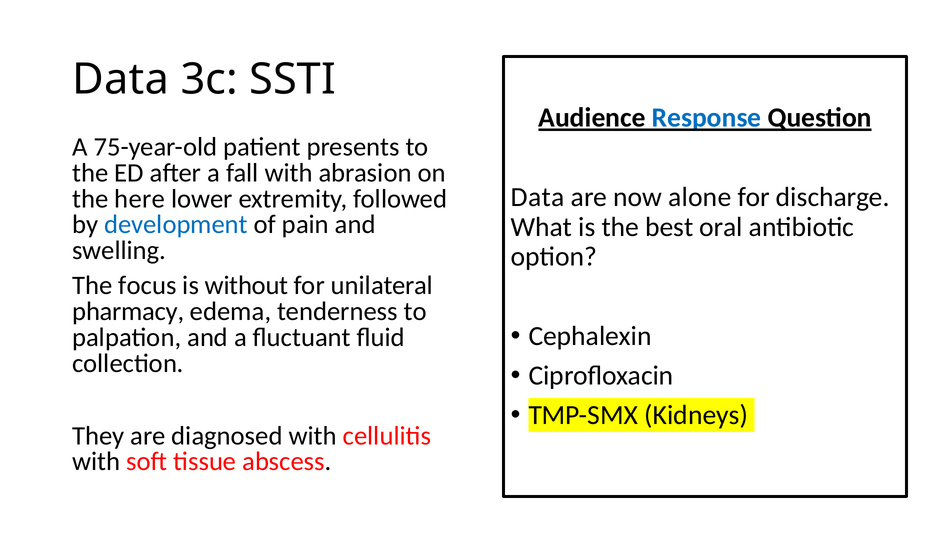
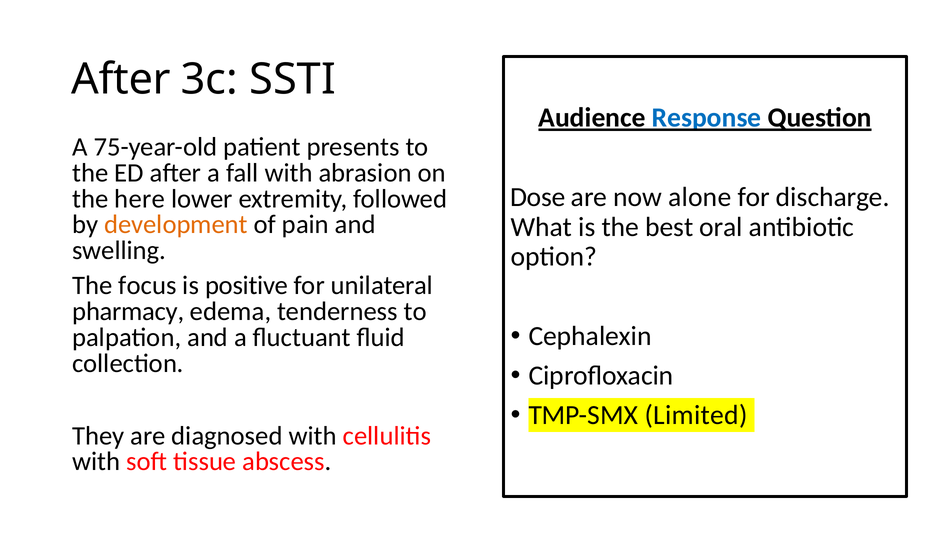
Data at (121, 80): Data -> After
Data at (538, 197): Data -> Dose
development colour: blue -> orange
without: without -> positive
Kidneys: Kidneys -> Limited
